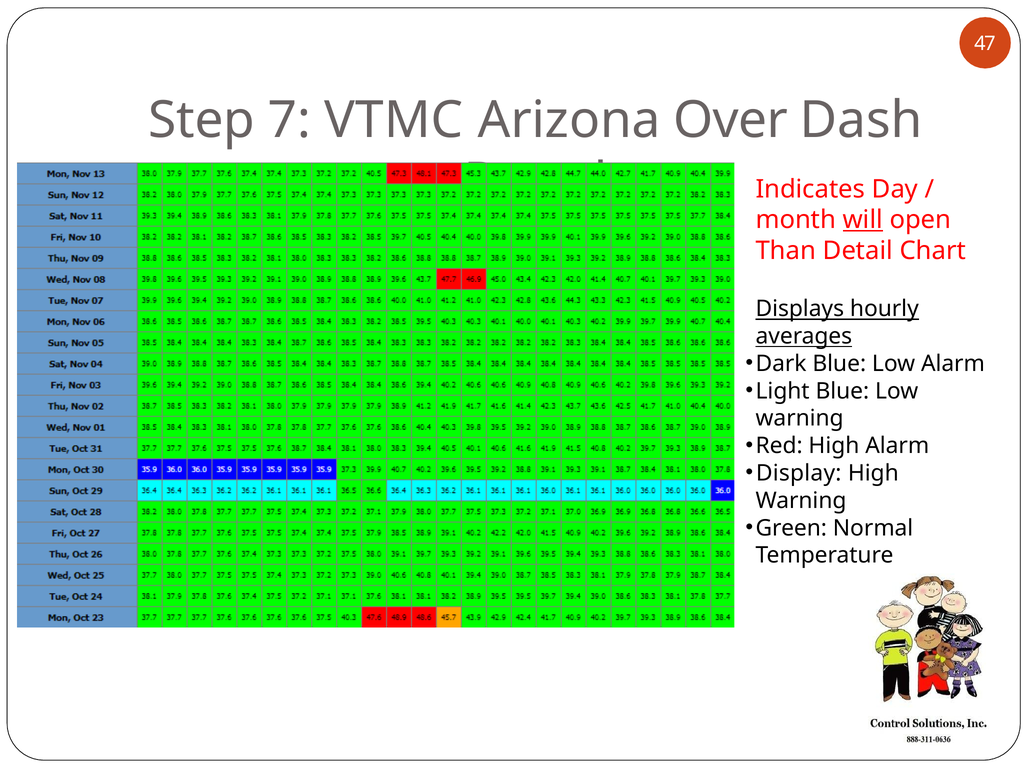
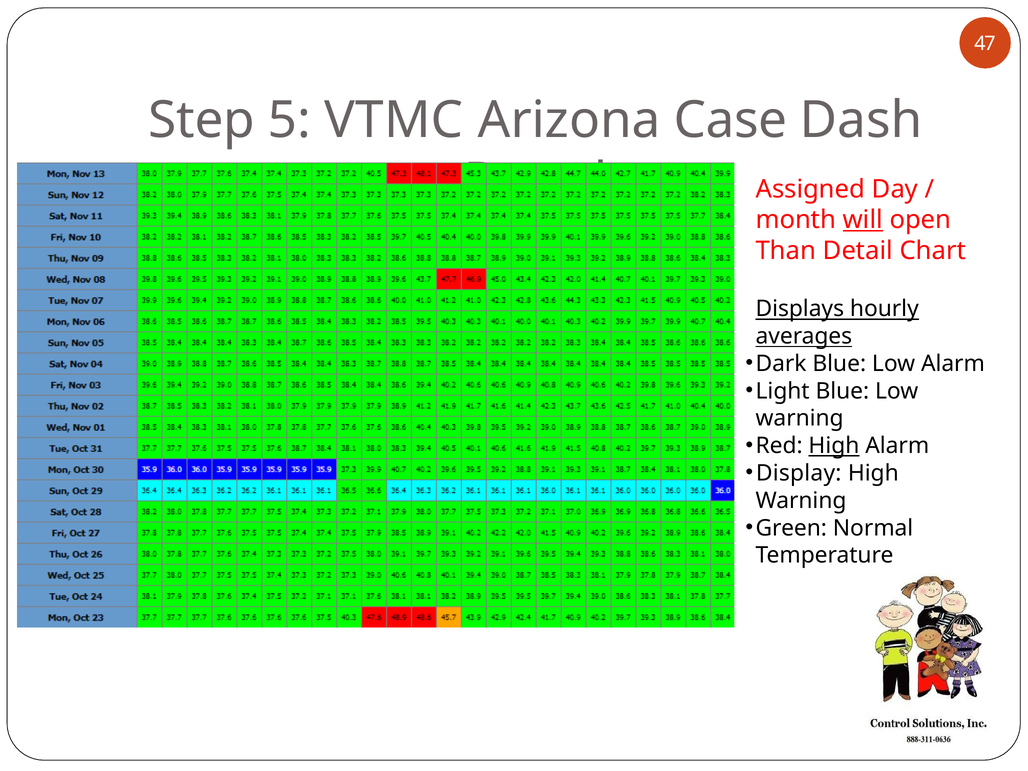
7: 7 -> 5
Over: Over -> Case
Indicates: Indicates -> Assigned
High at (834, 446) underline: none -> present
